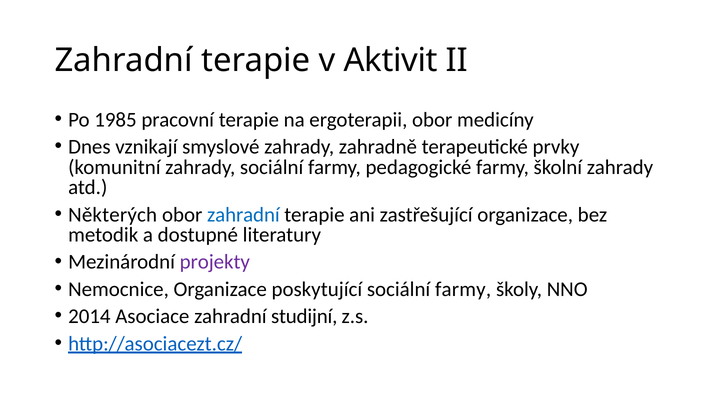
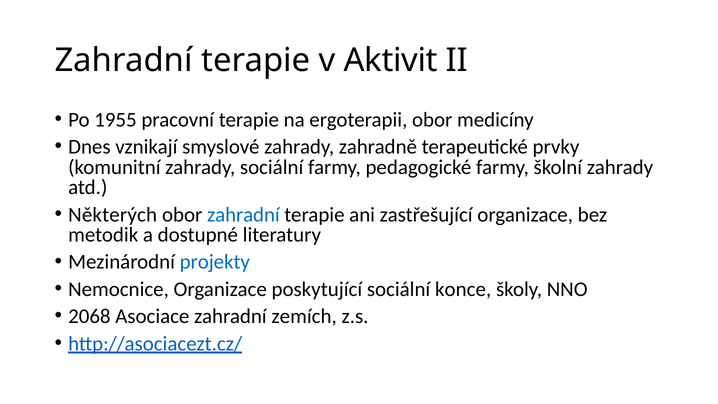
1985: 1985 -> 1955
projekty colour: purple -> blue
poskytující sociální farmy: farmy -> konce
2014: 2014 -> 2068
studijní: studijní -> zemích
